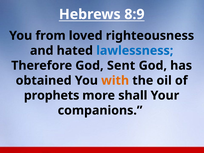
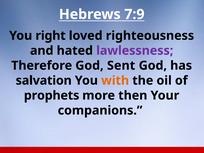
8:9: 8:9 -> 7:9
from: from -> right
lawlessness colour: blue -> purple
obtained: obtained -> salvation
shall: shall -> then
